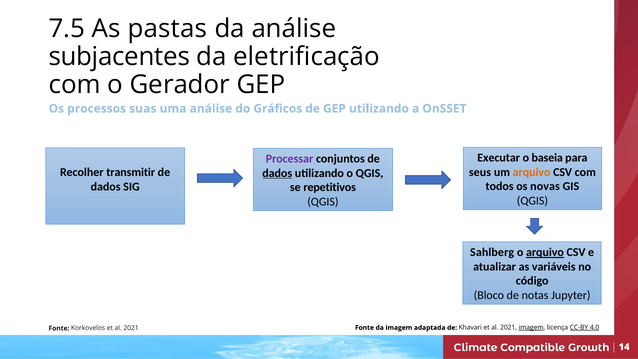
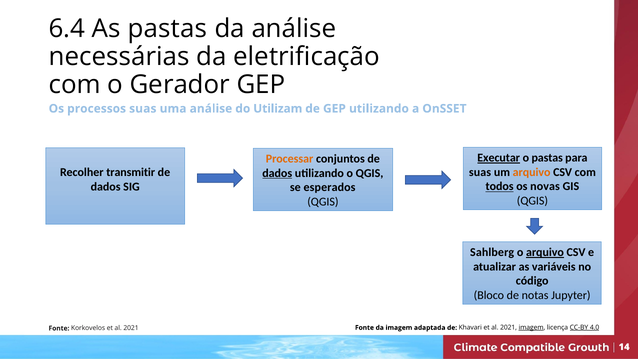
7.5: 7.5 -> 6.4
subjacentes: subjacentes -> necessárias
Gráficos: Gráficos -> Utilizam
Executar underline: none -> present
o baseia: baseia -> pastas
Processar colour: purple -> orange
seus at (480, 172): seus -> suas
todos underline: none -> present
repetitivos: repetitivos -> esperados
